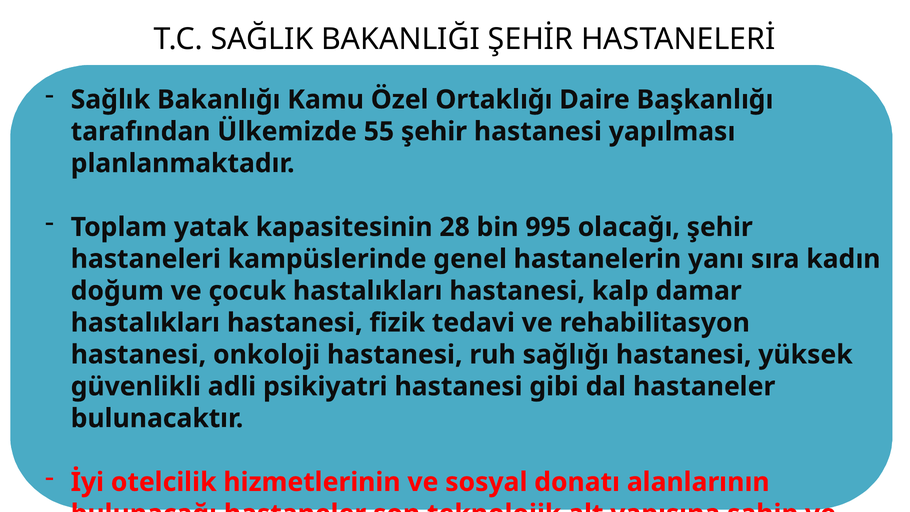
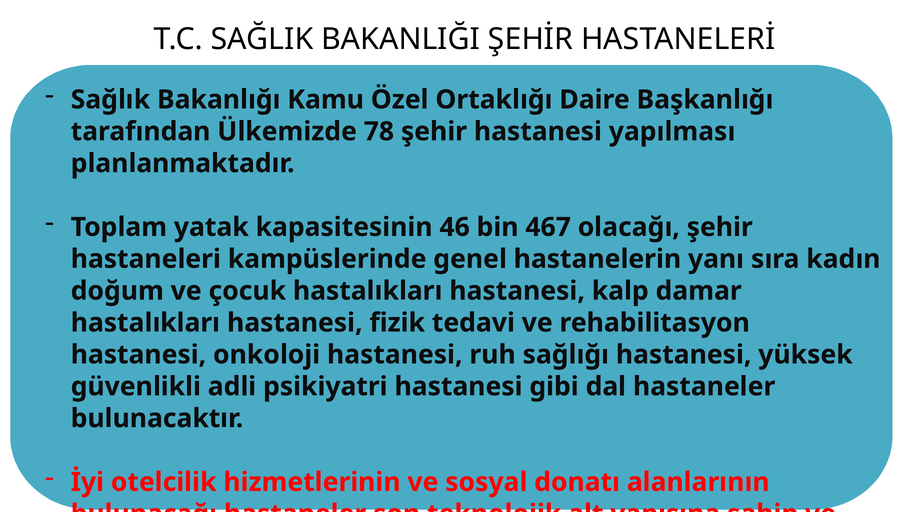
55: 55 -> 78
28: 28 -> 46
995: 995 -> 467
